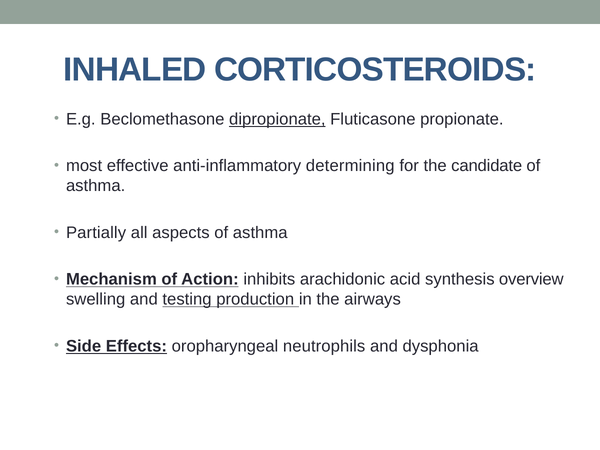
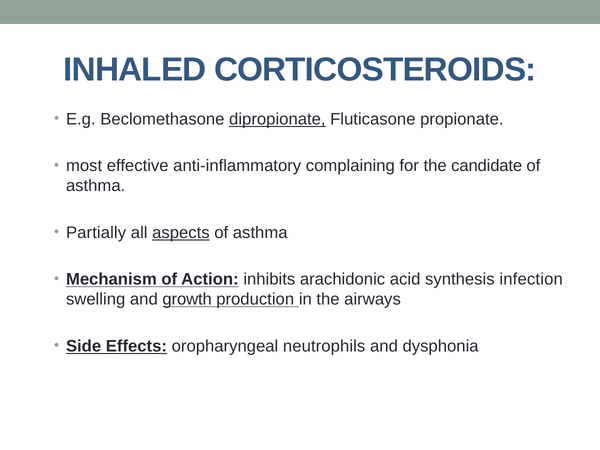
determining: determining -> complaining
aspects underline: none -> present
overview: overview -> infection
testing: testing -> growth
